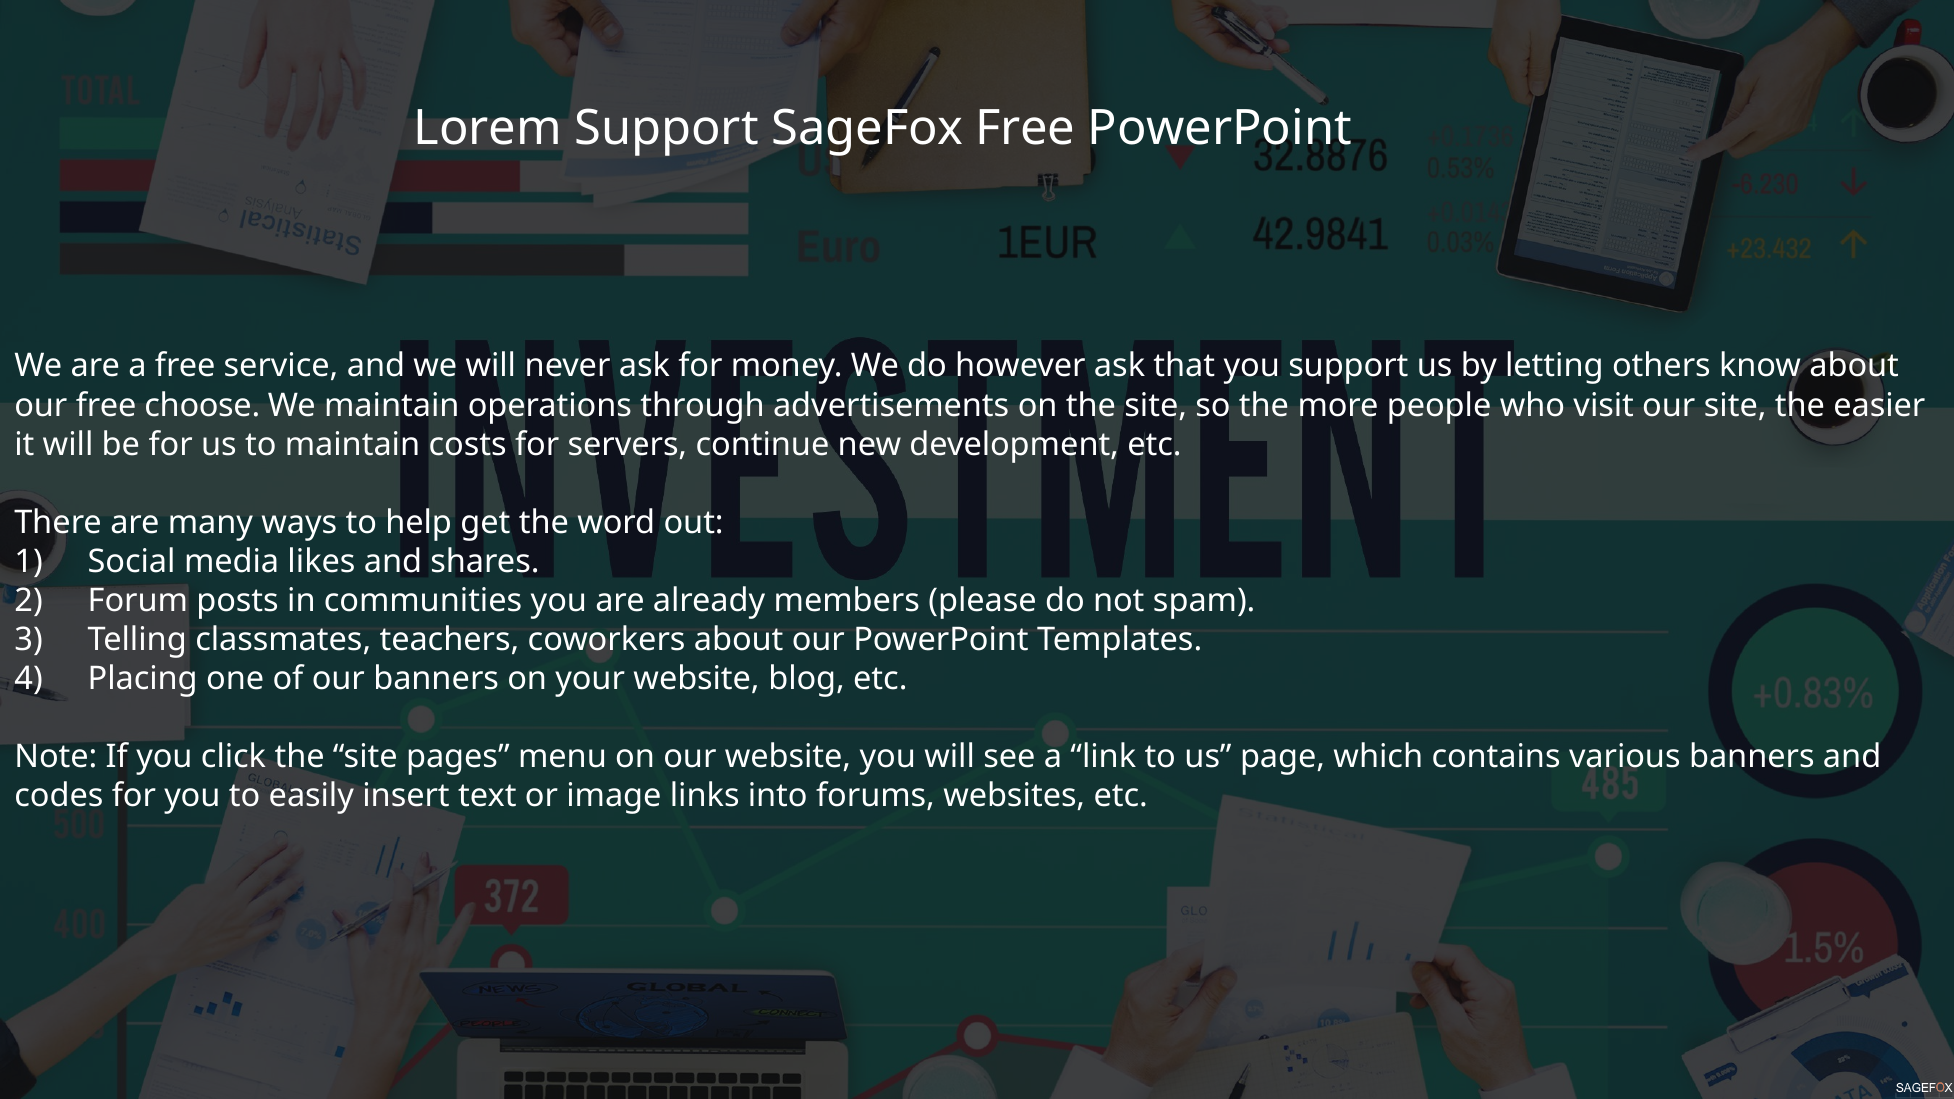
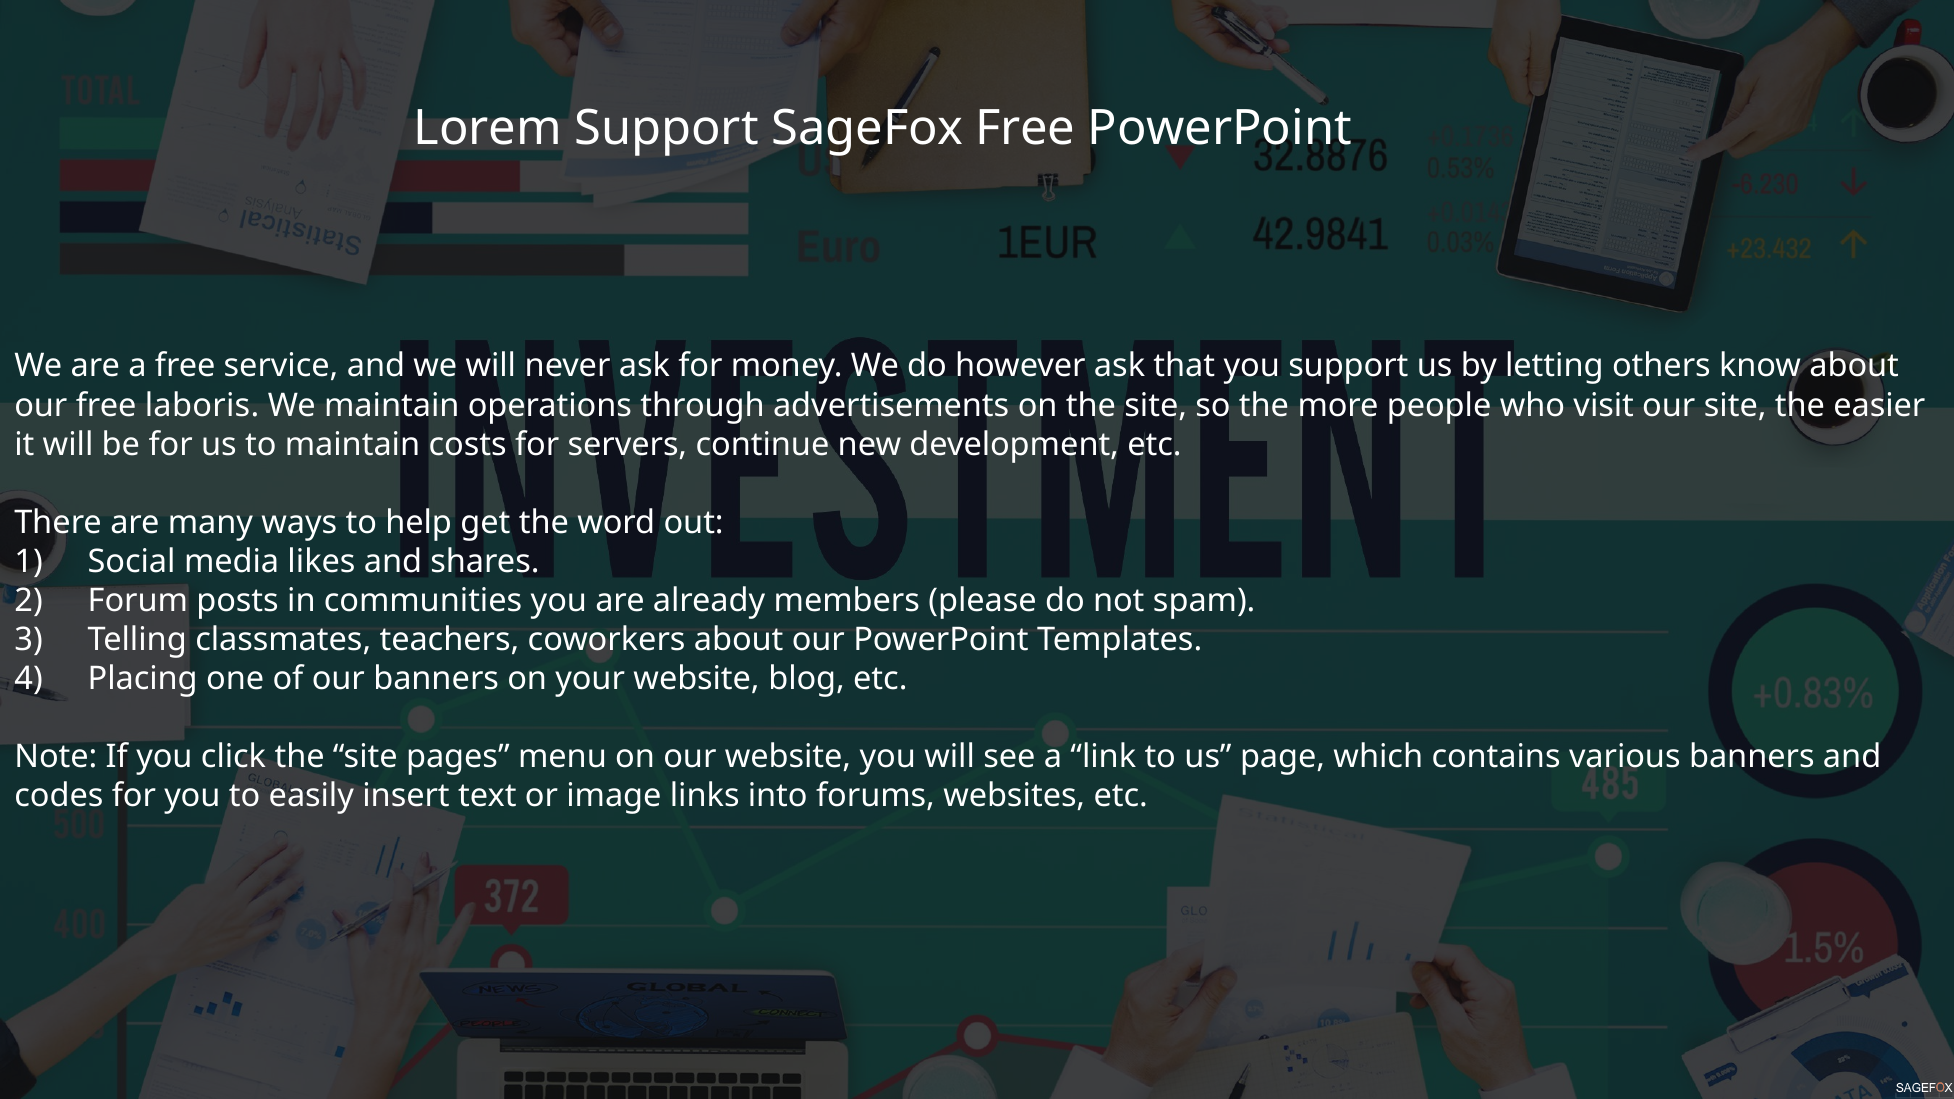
choose: choose -> laboris
